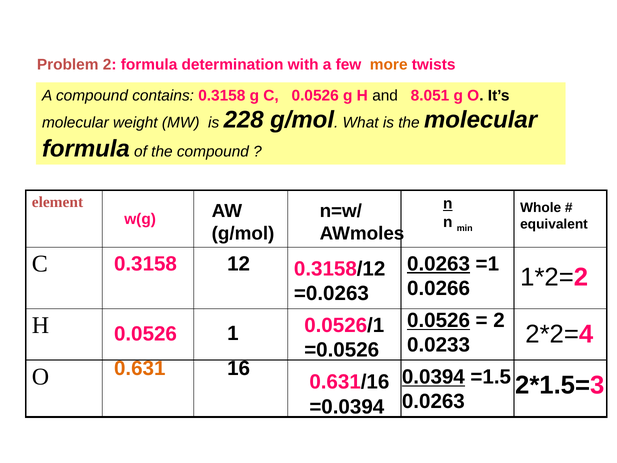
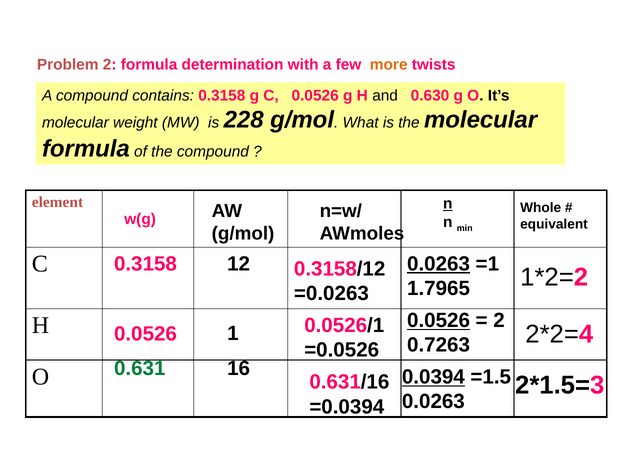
8.051: 8.051 -> 0.630
0.0266: 0.0266 -> 1.7965
0.0233: 0.0233 -> 0.7263
0.631 colour: orange -> green
